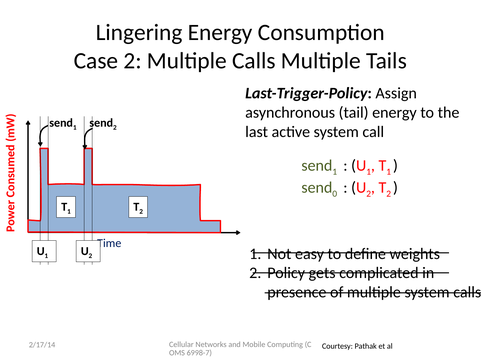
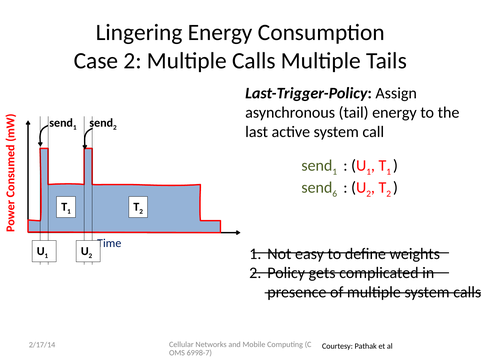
0: 0 -> 6
